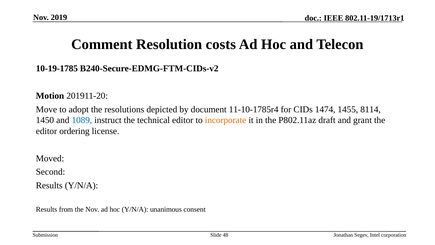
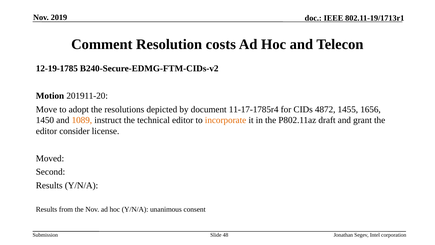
10-19-1785: 10-19-1785 -> 12-19-1785
11-10-1785r4: 11-10-1785r4 -> 11-17-1785r4
1474: 1474 -> 4872
8114: 8114 -> 1656
1089 colour: blue -> orange
ordering: ordering -> consider
